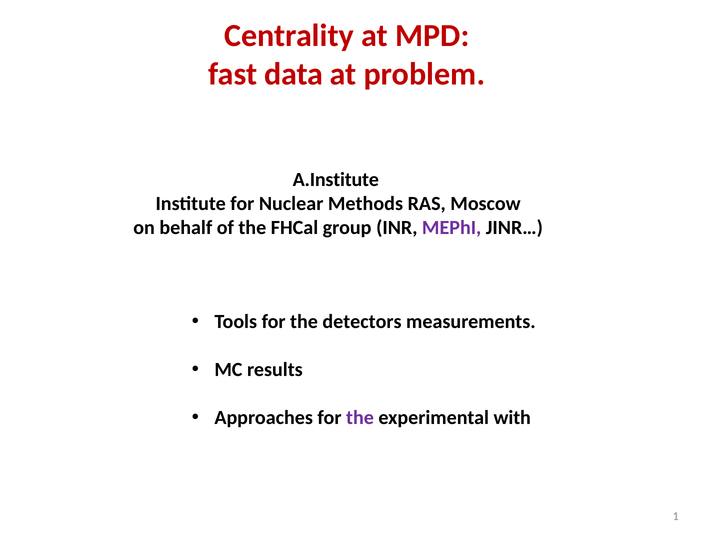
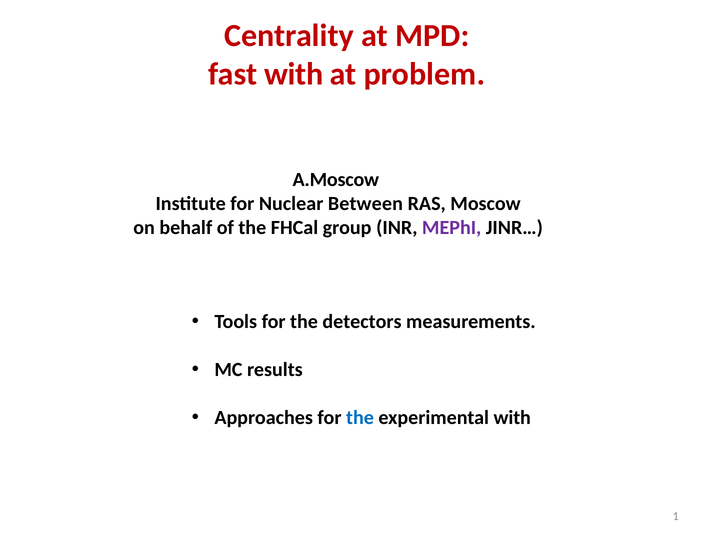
fast data: data -> with
A.Institute: A.Institute -> A.Moscow
Methods: Methods -> Between
the at (360, 418) colour: purple -> blue
